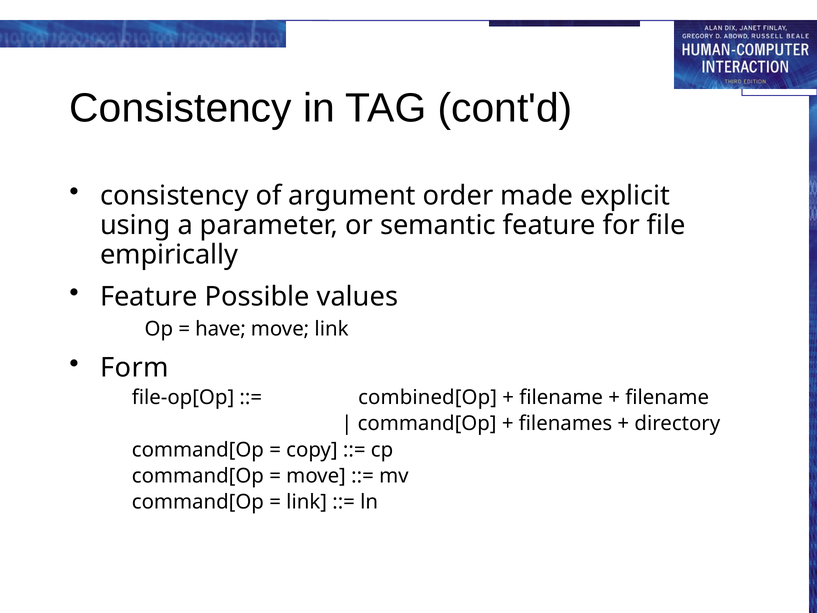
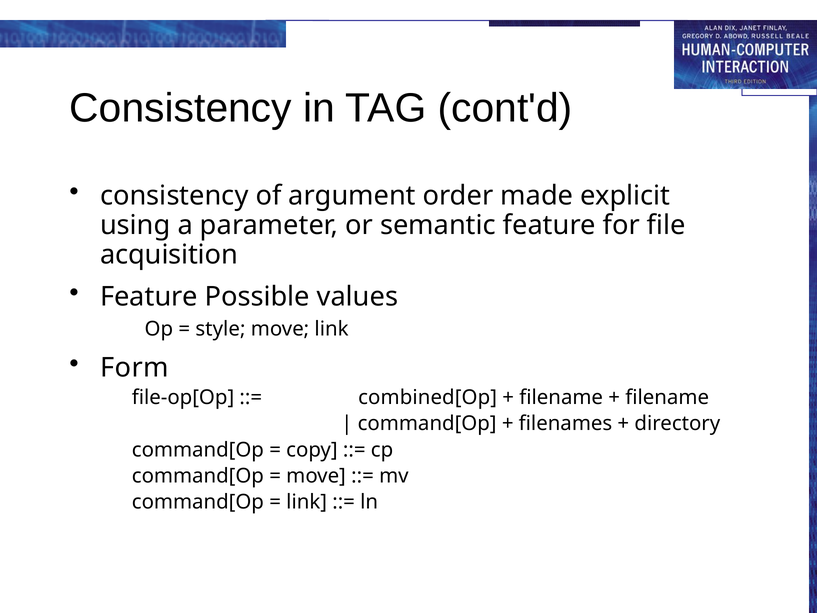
empirically: empirically -> acquisition
have: have -> style
